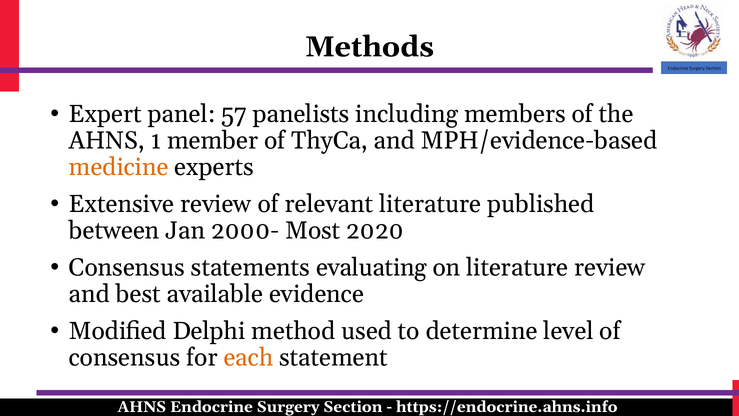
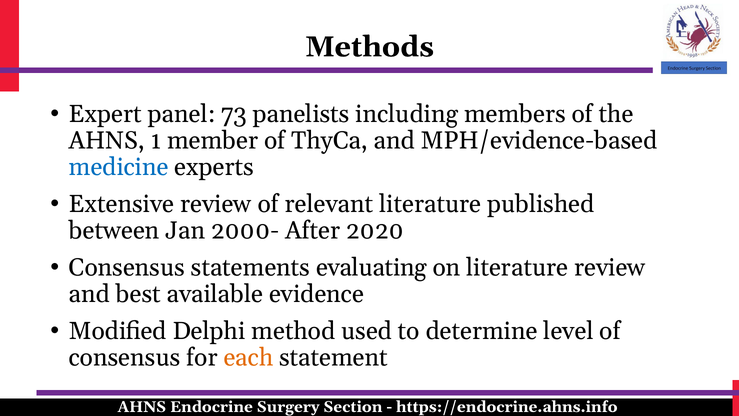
57: 57 -> 73
medicine colour: orange -> blue
Most: Most -> After
